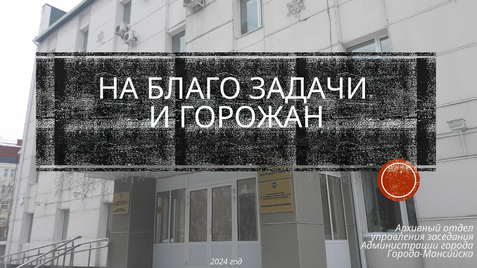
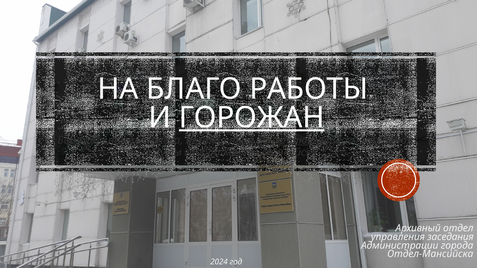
ЗАДАЧИ: ЗАДАЧИ -> РАБОТЫ
ГОРОЖАН underline: none -> present
Города-Мансийска: Города-Мансийска -> Отдел-Мансийска
